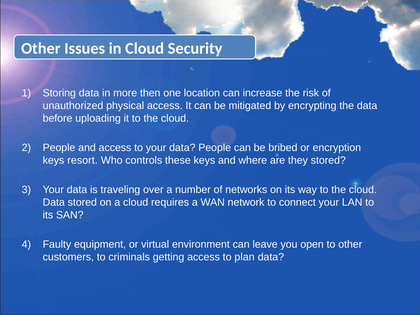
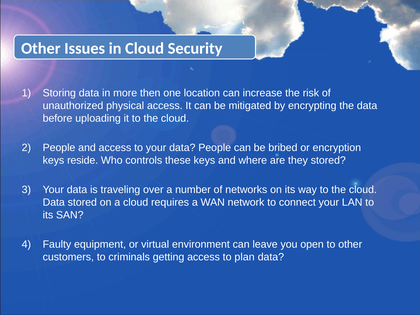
resort: resort -> reside
